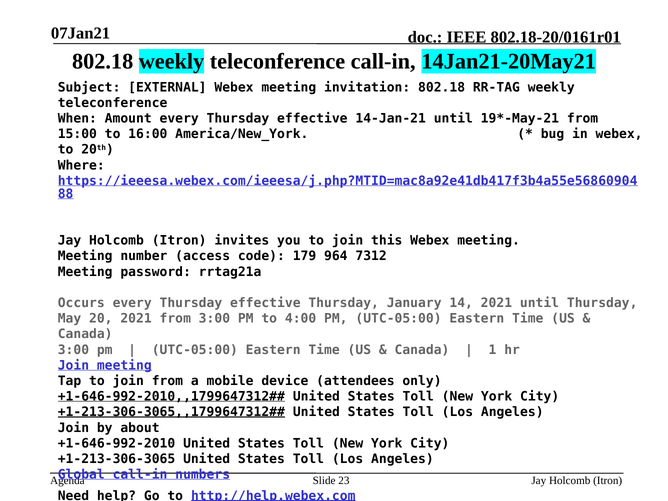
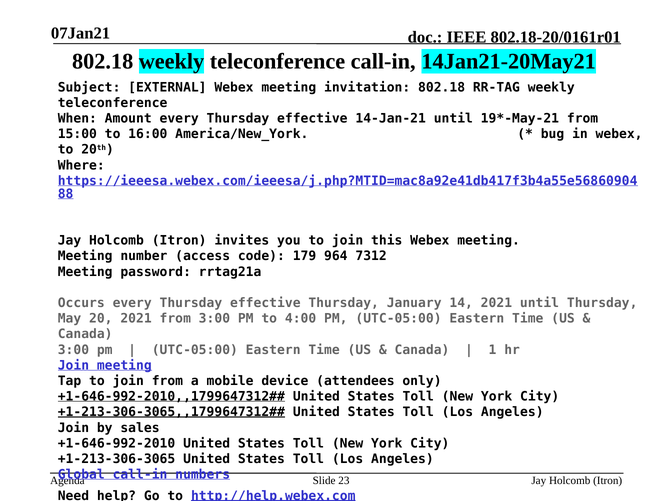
about: about -> sales
